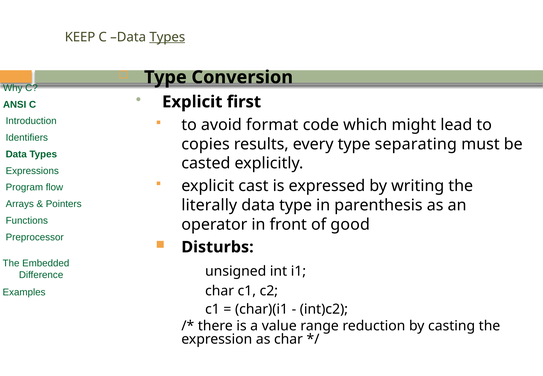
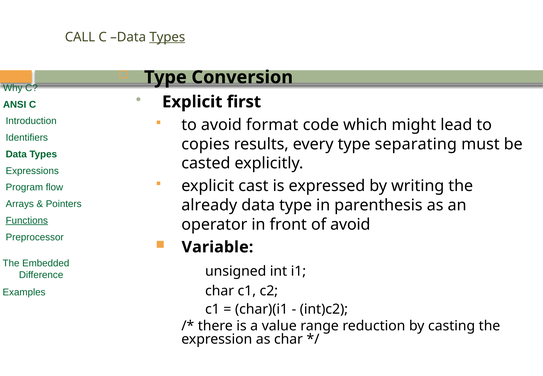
KEEP: KEEP -> CALL
literally: literally -> already
Functions underline: none -> present
of good: good -> avoid
Disturbs: Disturbs -> Variable
